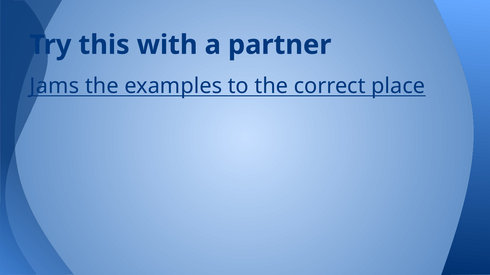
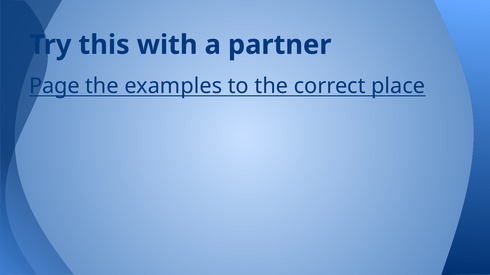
Jams: Jams -> Page
